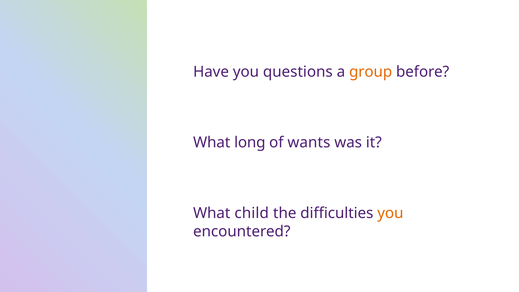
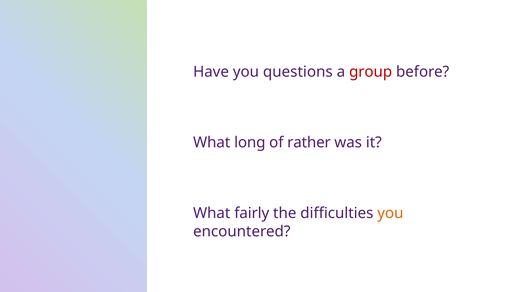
group colour: orange -> red
wants: wants -> rather
child: child -> fairly
